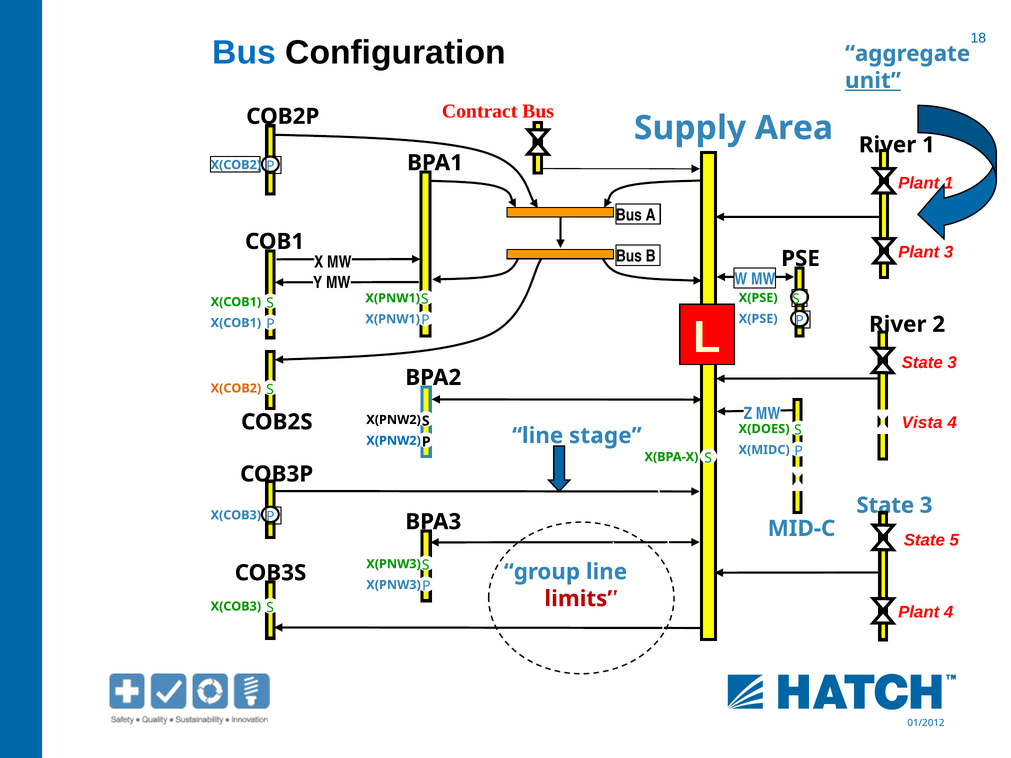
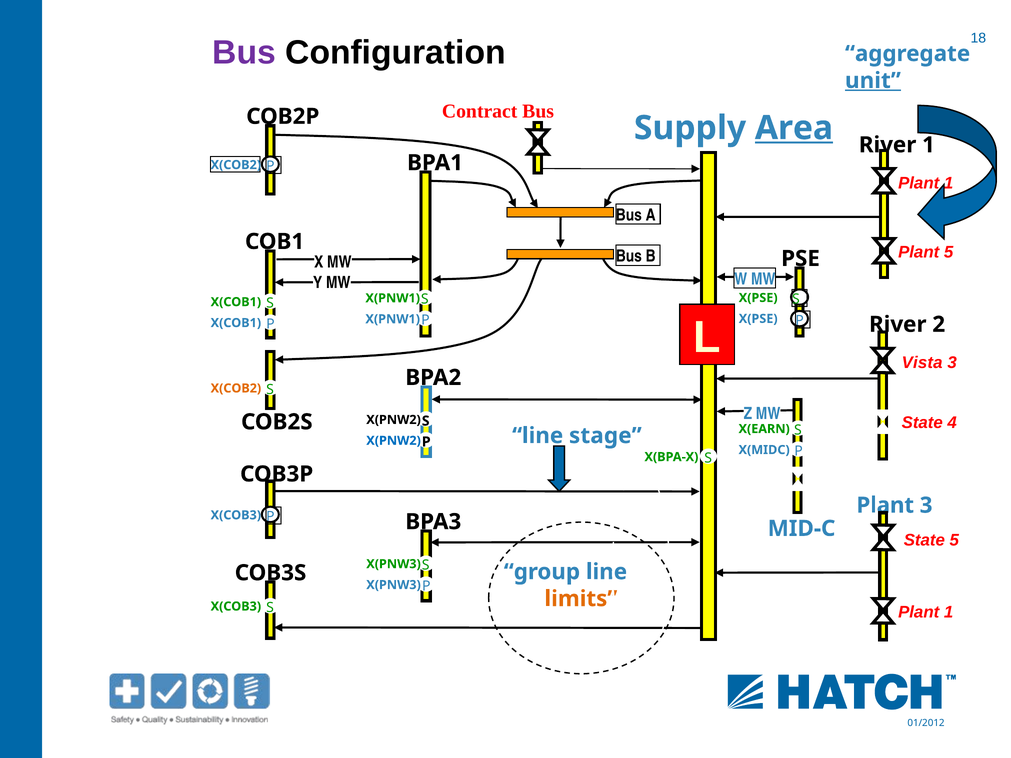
Bus at (244, 53) colour: blue -> purple
Area underline: none -> present
Plant 3: 3 -> 5
State at (922, 363): State -> Vista
Vista at (922, 423): Vista -> State
X(DOES: X(DOES -> X(EARN
State at (885, 505): State -> Plant
limits colour: red -> orange
4 at (949, 613): 4 -> 1
